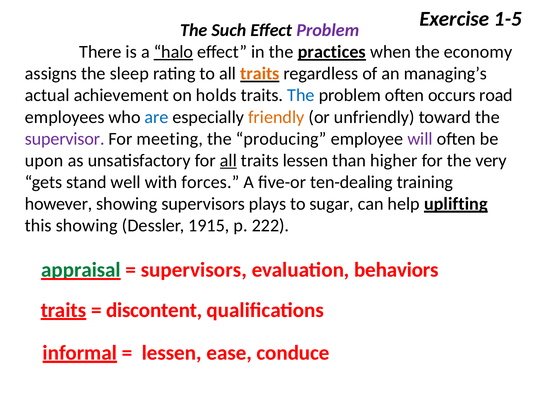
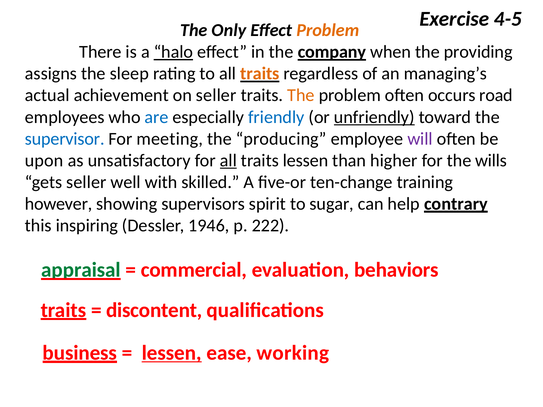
1-5: 1-5 -> 4-5
Such: Such -> Only
Problem at (328, 30) colour: purple -> orange
practices: practices -> company
economy: economy -> providing
on holds: holds -> seller
The at (301, 95) colour: blue -> orange
friendly colour: orange -> blue
unfriendly underline: none -> present
supervisor colour: purple -> blue
very: very -> wills
gets stand: stand -> seller
forces: forces -> skilled
ten-dealing: ten-dealing -> ten-change
plays: plays -> spirit
uplifting: uplifting -> contrary
this showing: showing -> inspiring
1915: 1915 -> 1946
supervisors at (194, 270): supervisors -> commercial
informal: informal -> business
lessen at (172, 353) underline: none -> present
conduce: conduce -> working
